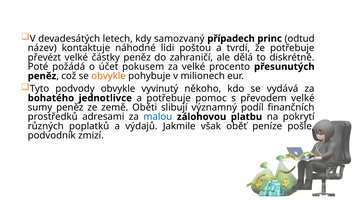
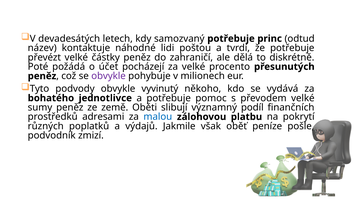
samozvaný případech: případech -> potřebuje
pokusem: pokusem -> pocházejí
obvykle at (109, 76) colour: orange -> purple
